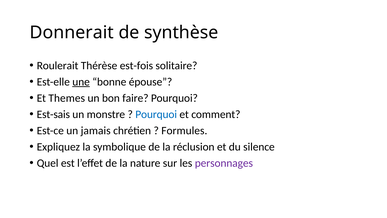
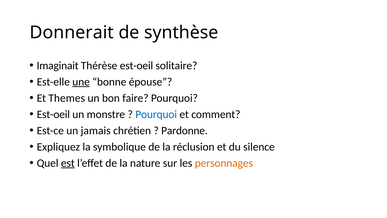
Roulerait: Roulerait -> Imaginait
Thérèse est-fois: est-fois -> est-oeil
Est-sais at (53, 114): Est-sais -> Est-oeil
Formules: Formules -> Pardonne
est underline: none -> present
personnages colour: purple -> orange
